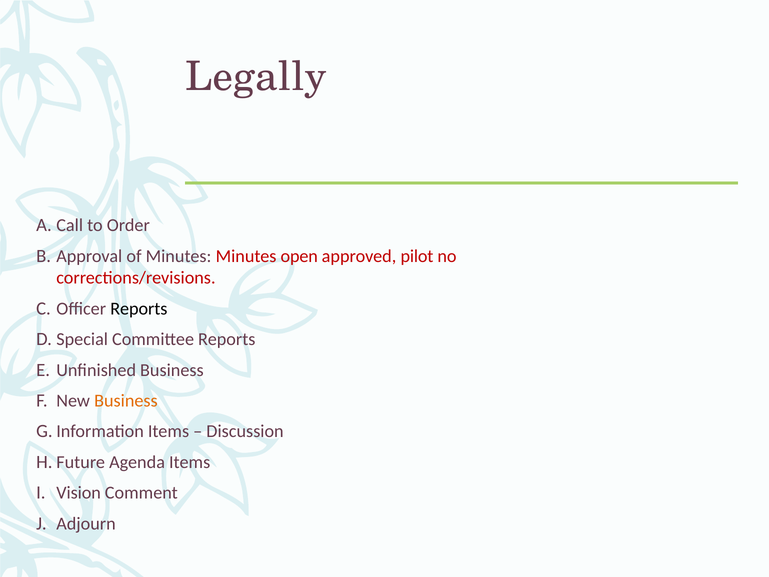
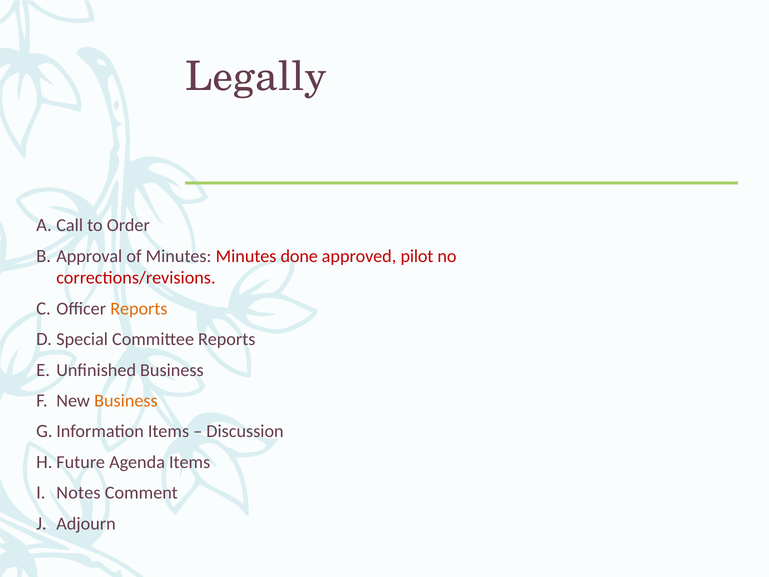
open: open -> done
Reports at (139, 308) colour: black -> orange
Vision: Vision -> Notes
